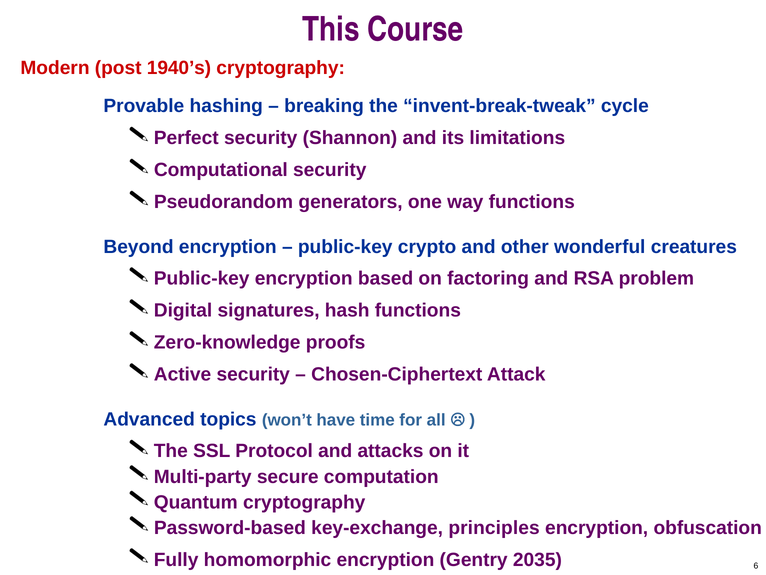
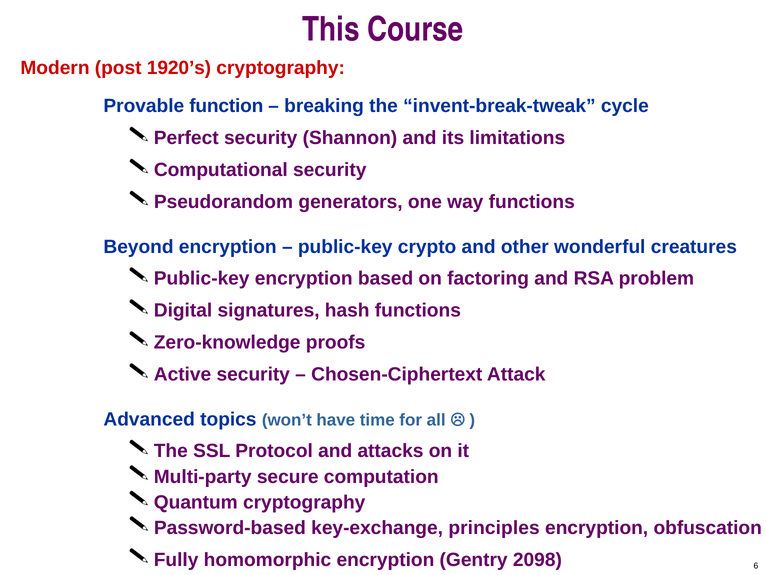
1940’s: 1940’s -> 1920’s
hashing: hashing -> function
2035: 2035 -> 2098
